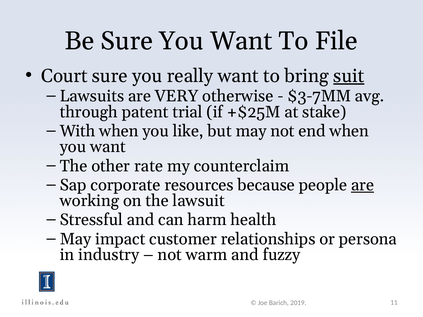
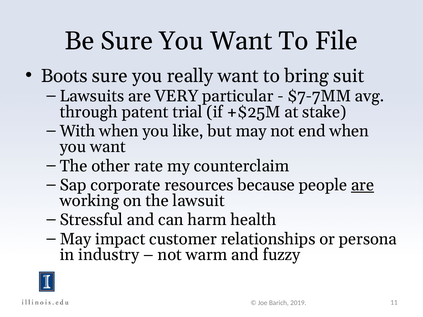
Court: Court -> Boots
suit underline: present -> none
otherwise: otherwise -> particular
$3-7MM: $3-7MM -> $7-7MM
